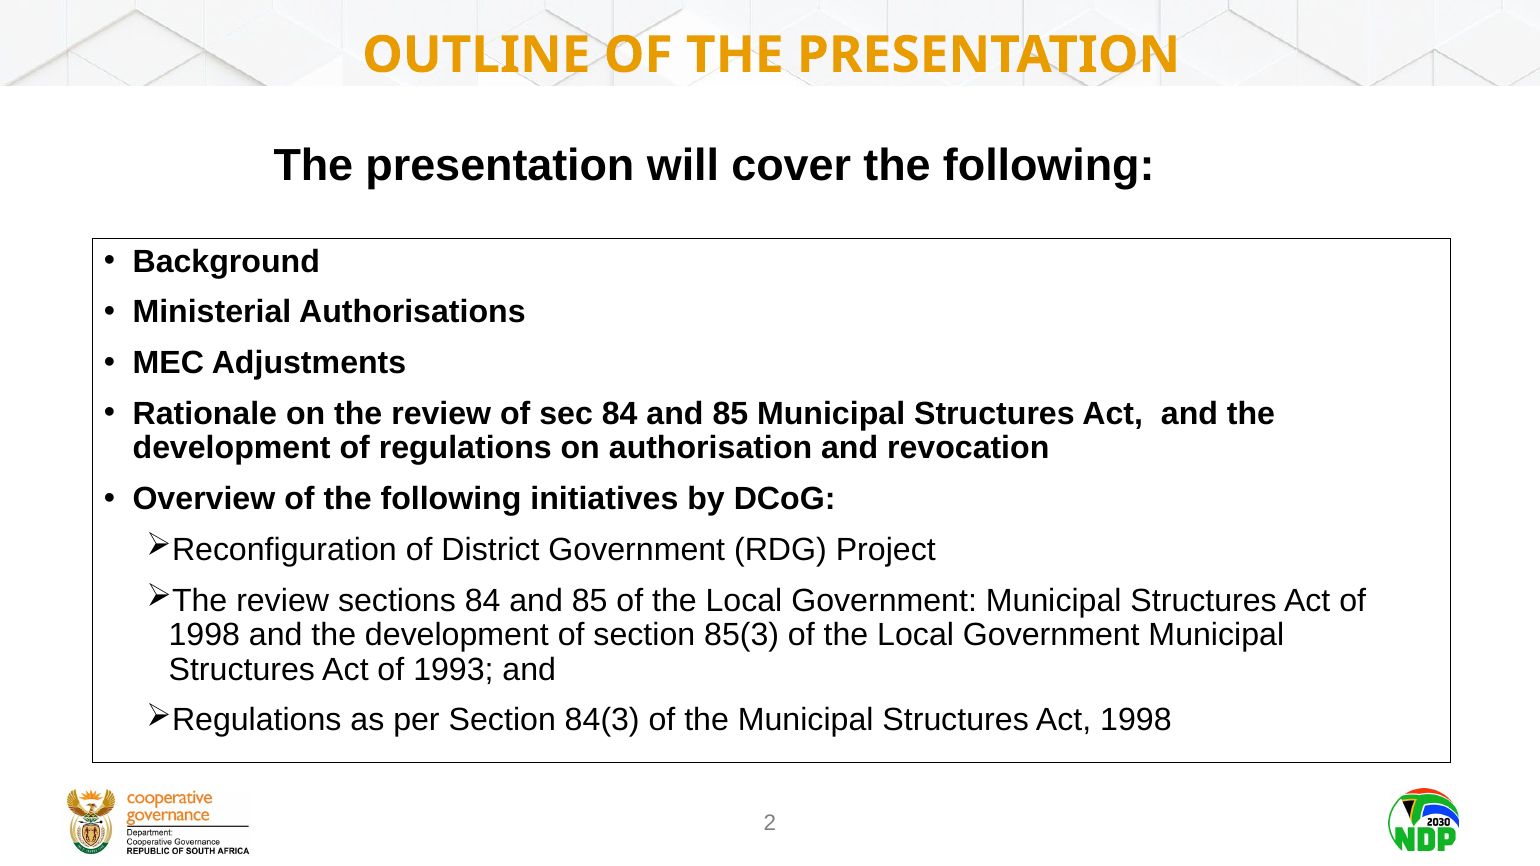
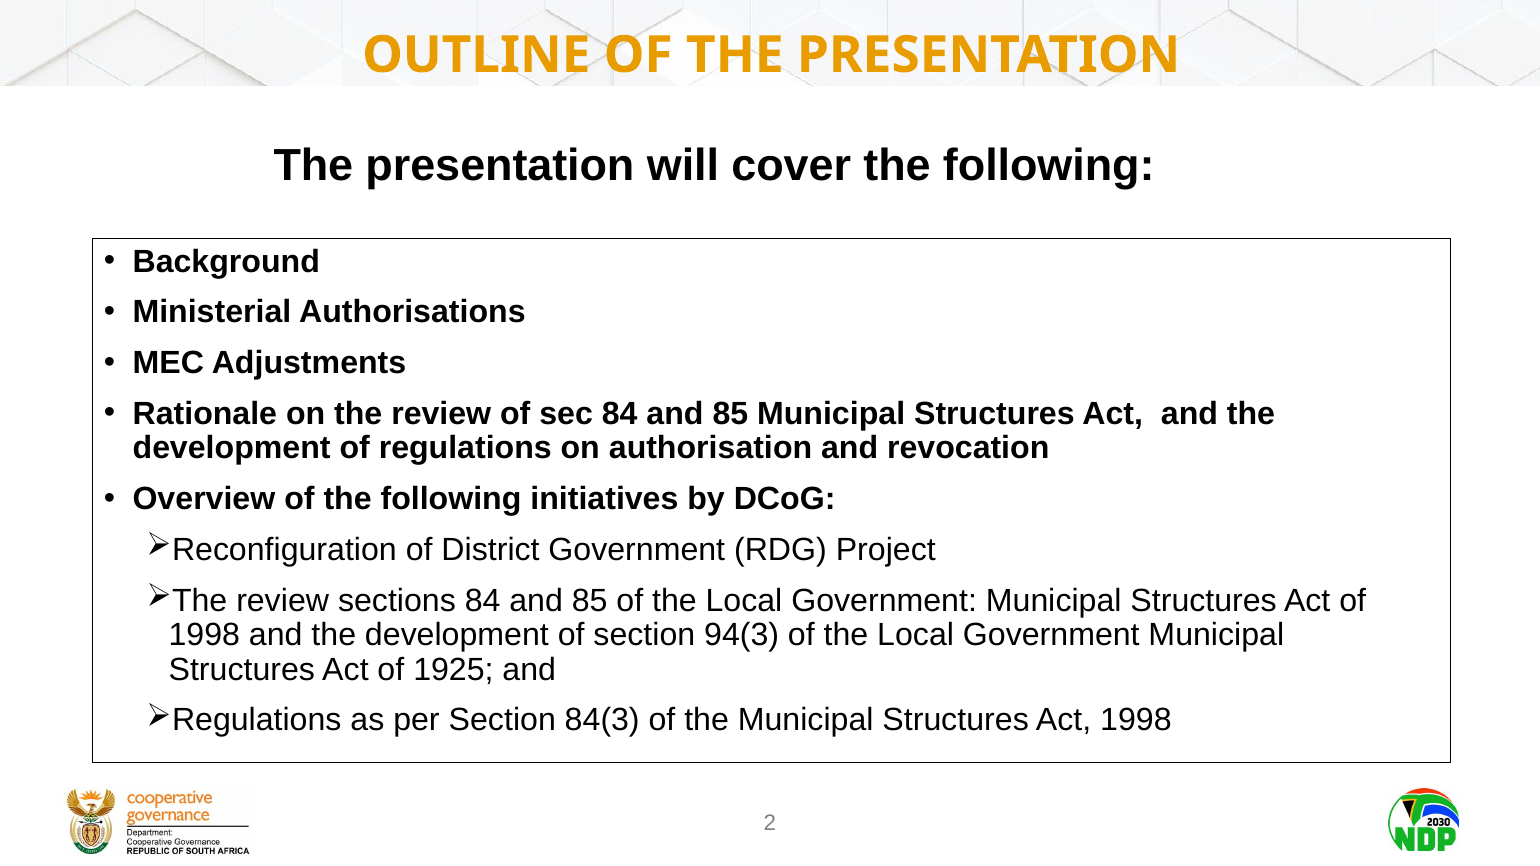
85(3: 85(3 -> 94(3
1993: 1993 -> 1925
